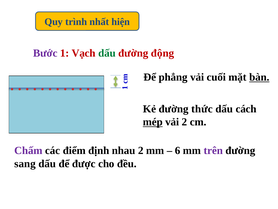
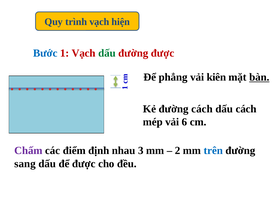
trình nhất: nhất -> vạch
Bước colour: purple -> blue
đường động: động -> được
cuối: cuối -> kiên
đường thức: thức -> cách
mép underline: present -> none
vải 2: 2 -> 6
nhau 2: 2 -> 3
6: 6 -> 2
trên colour: purple -> blue
